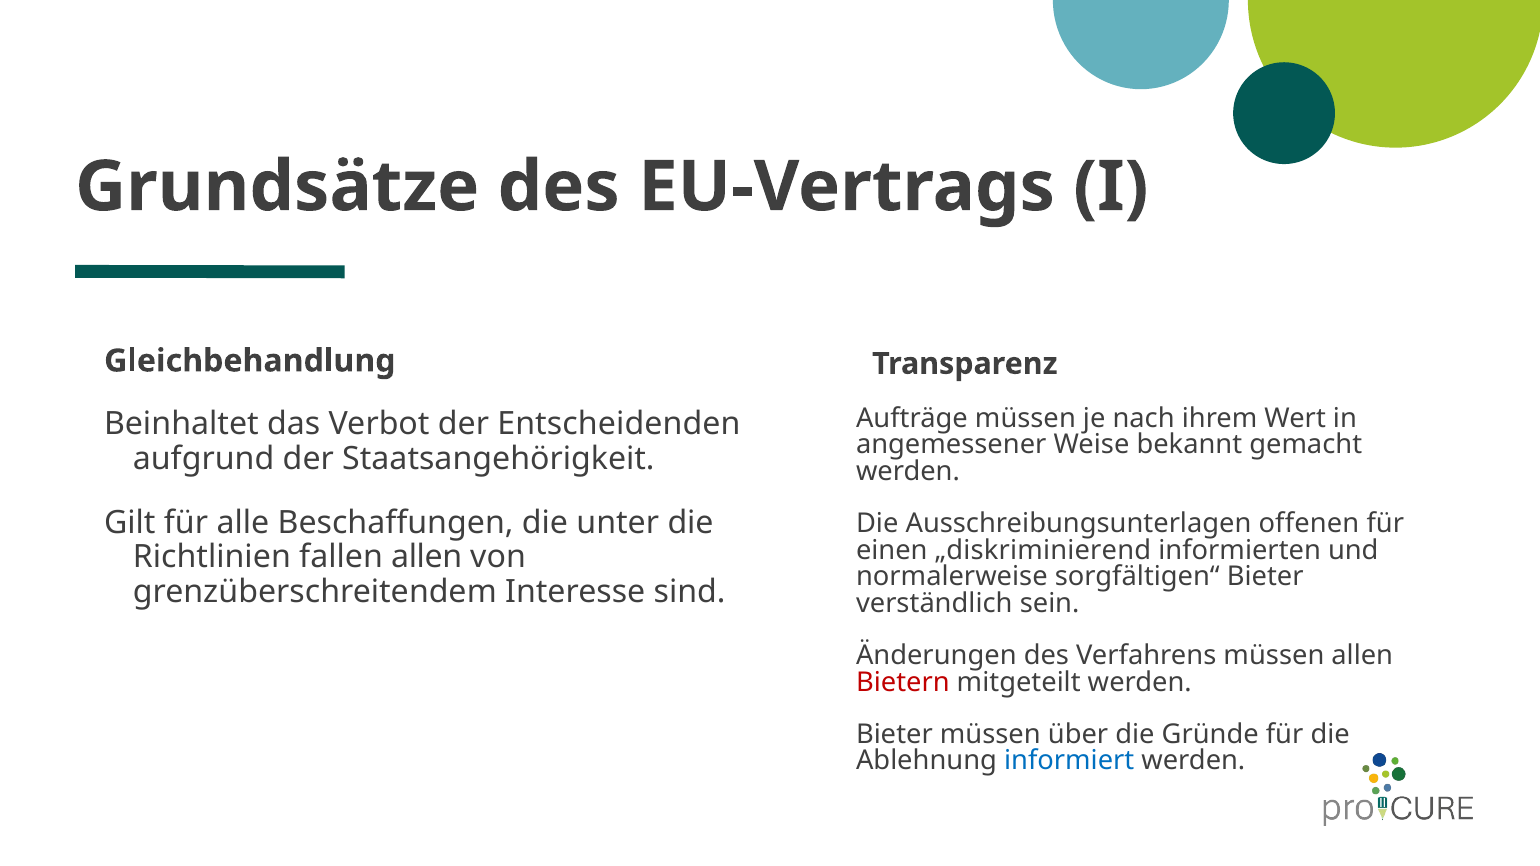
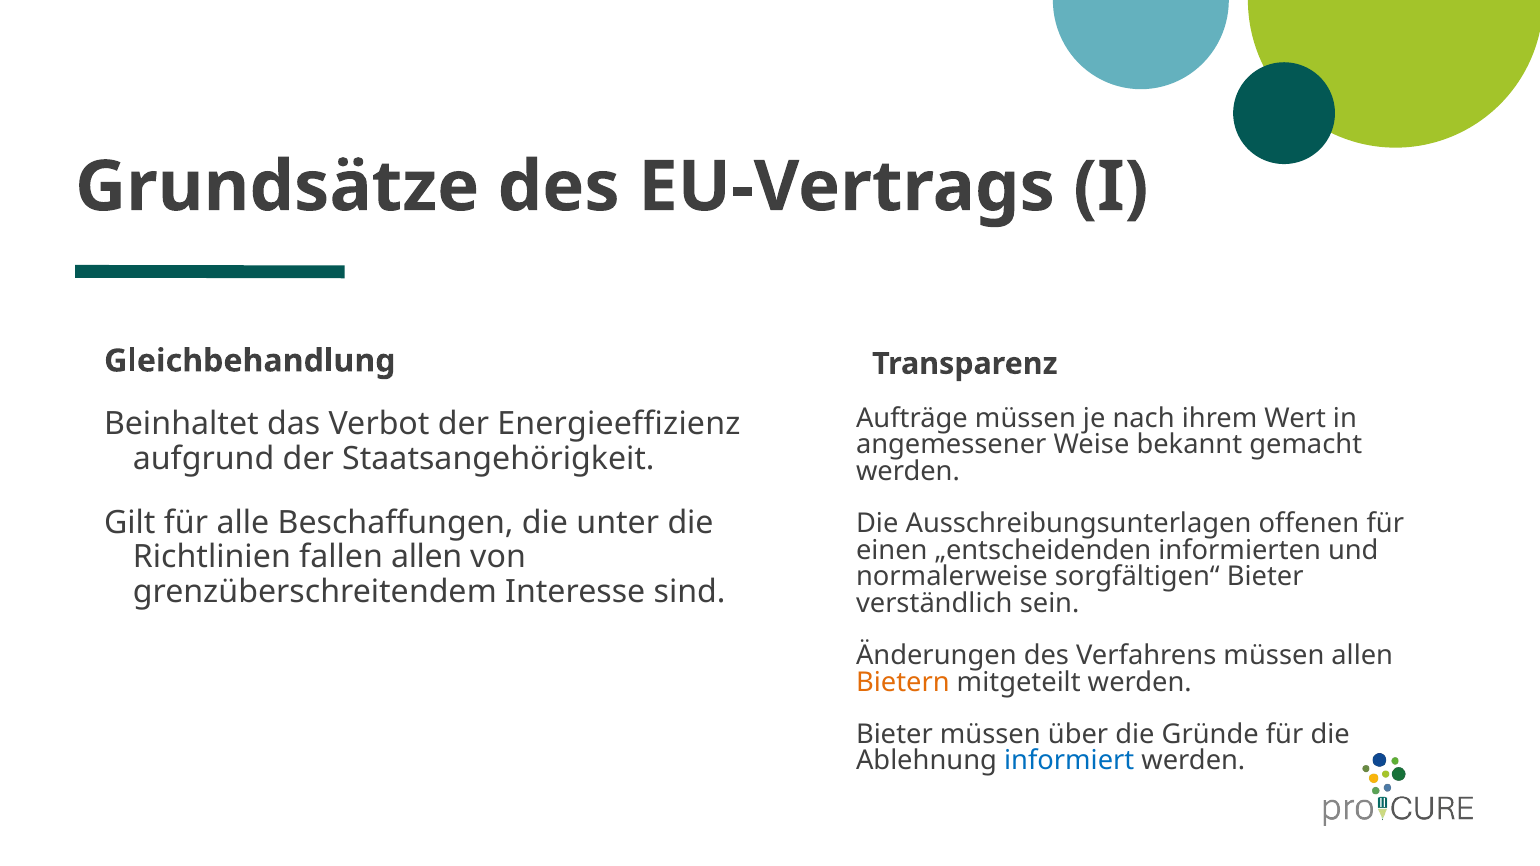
Entscheidenden: Entscheidenden -> Energieeffizienz
„diskriminierend: „diskriminierend -> „entscheidenden
Bietern colour: red -> orange
